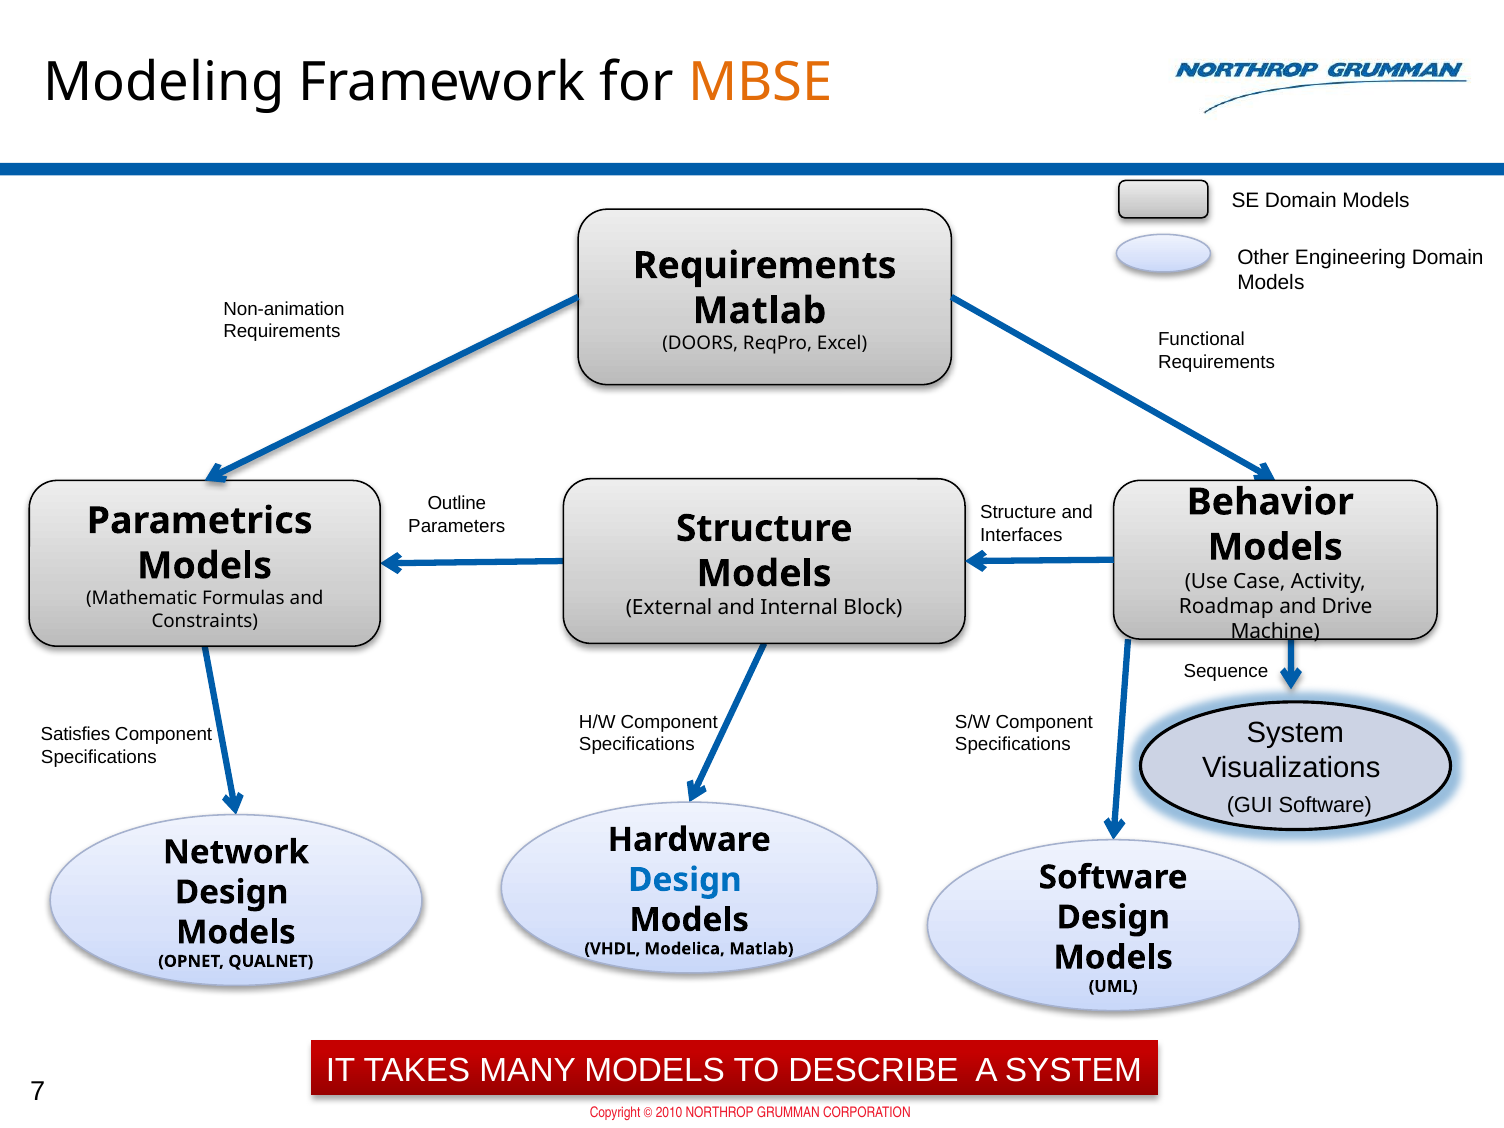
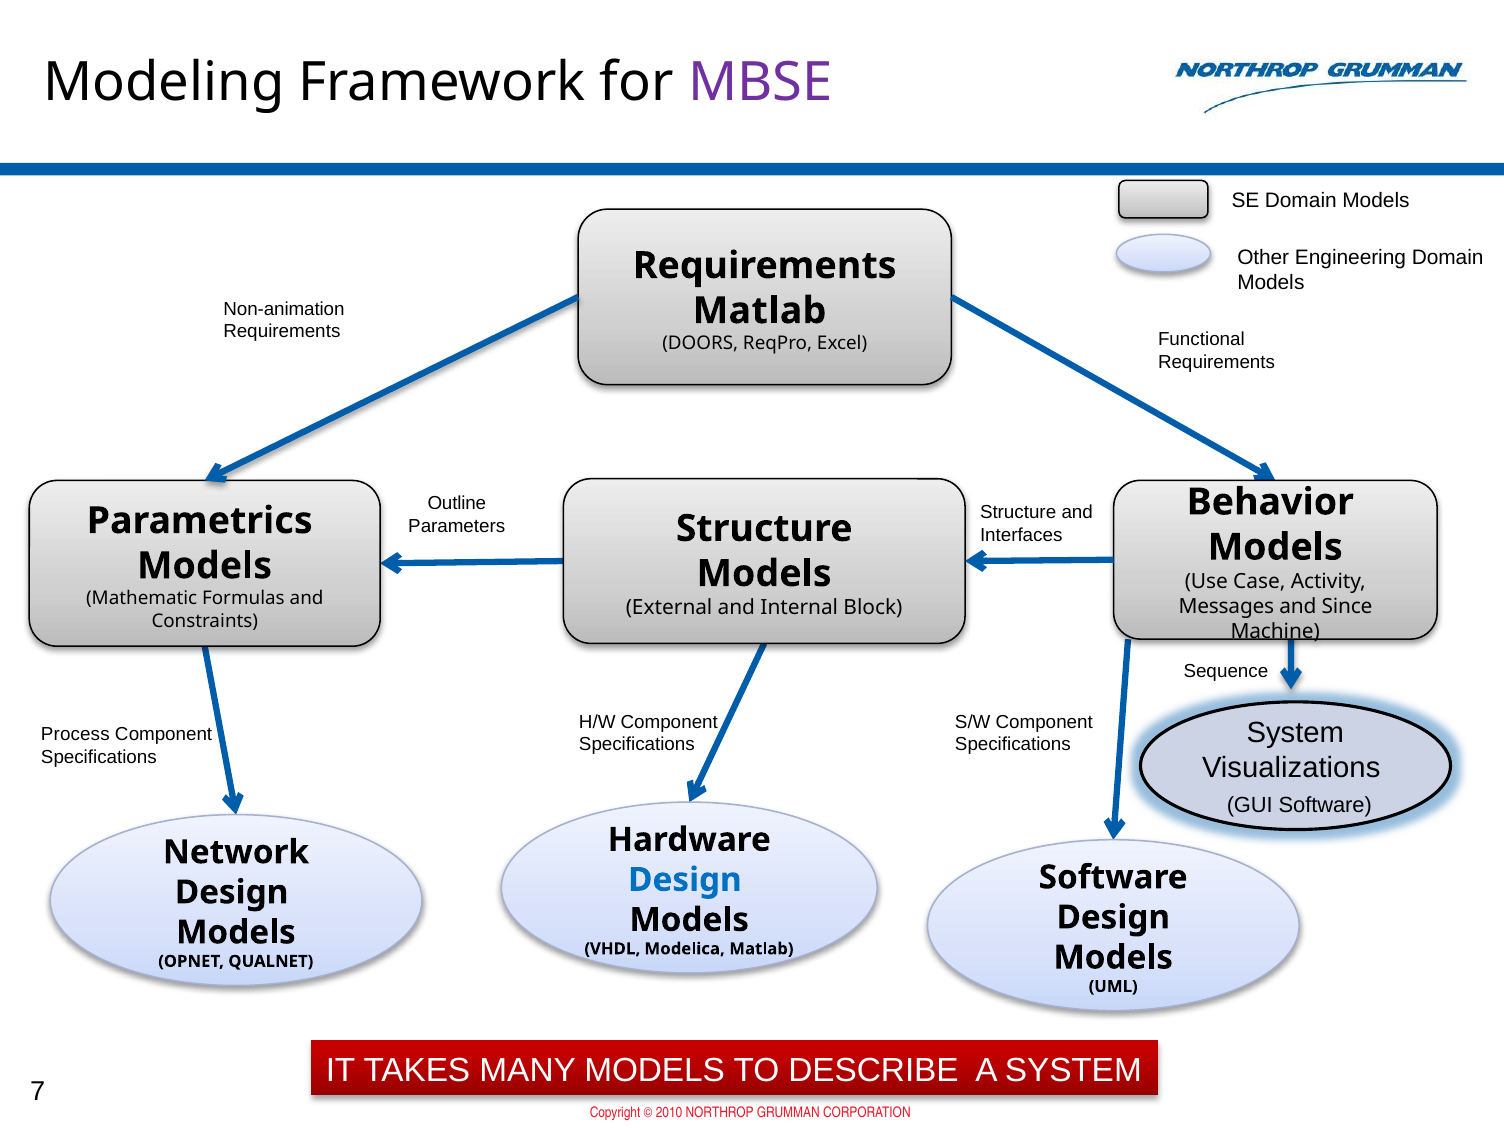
MBSE colour: orange -> purple
Roadmap: Roadmap -> Messages
Drive: Drive -> Since
Satisfies: Satisfies -> Process
